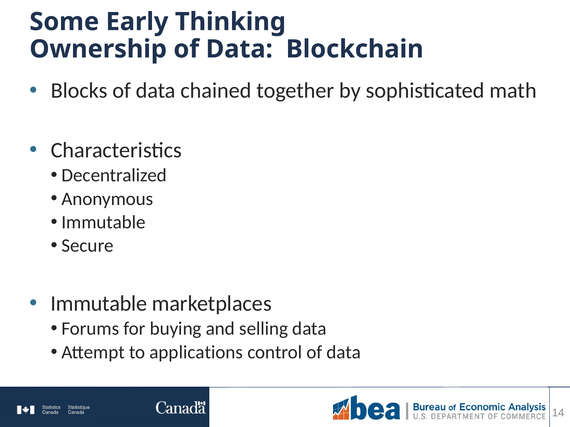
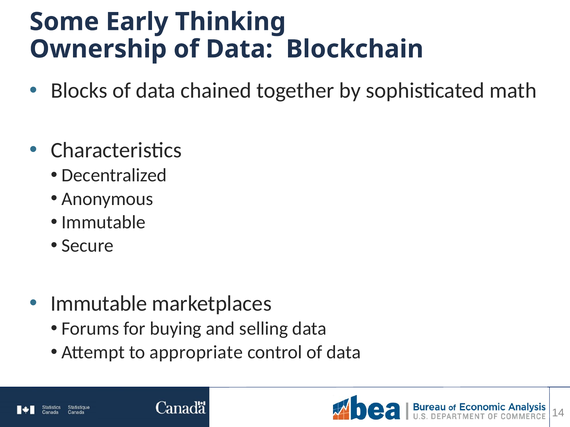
applications: applications -> appropriate
